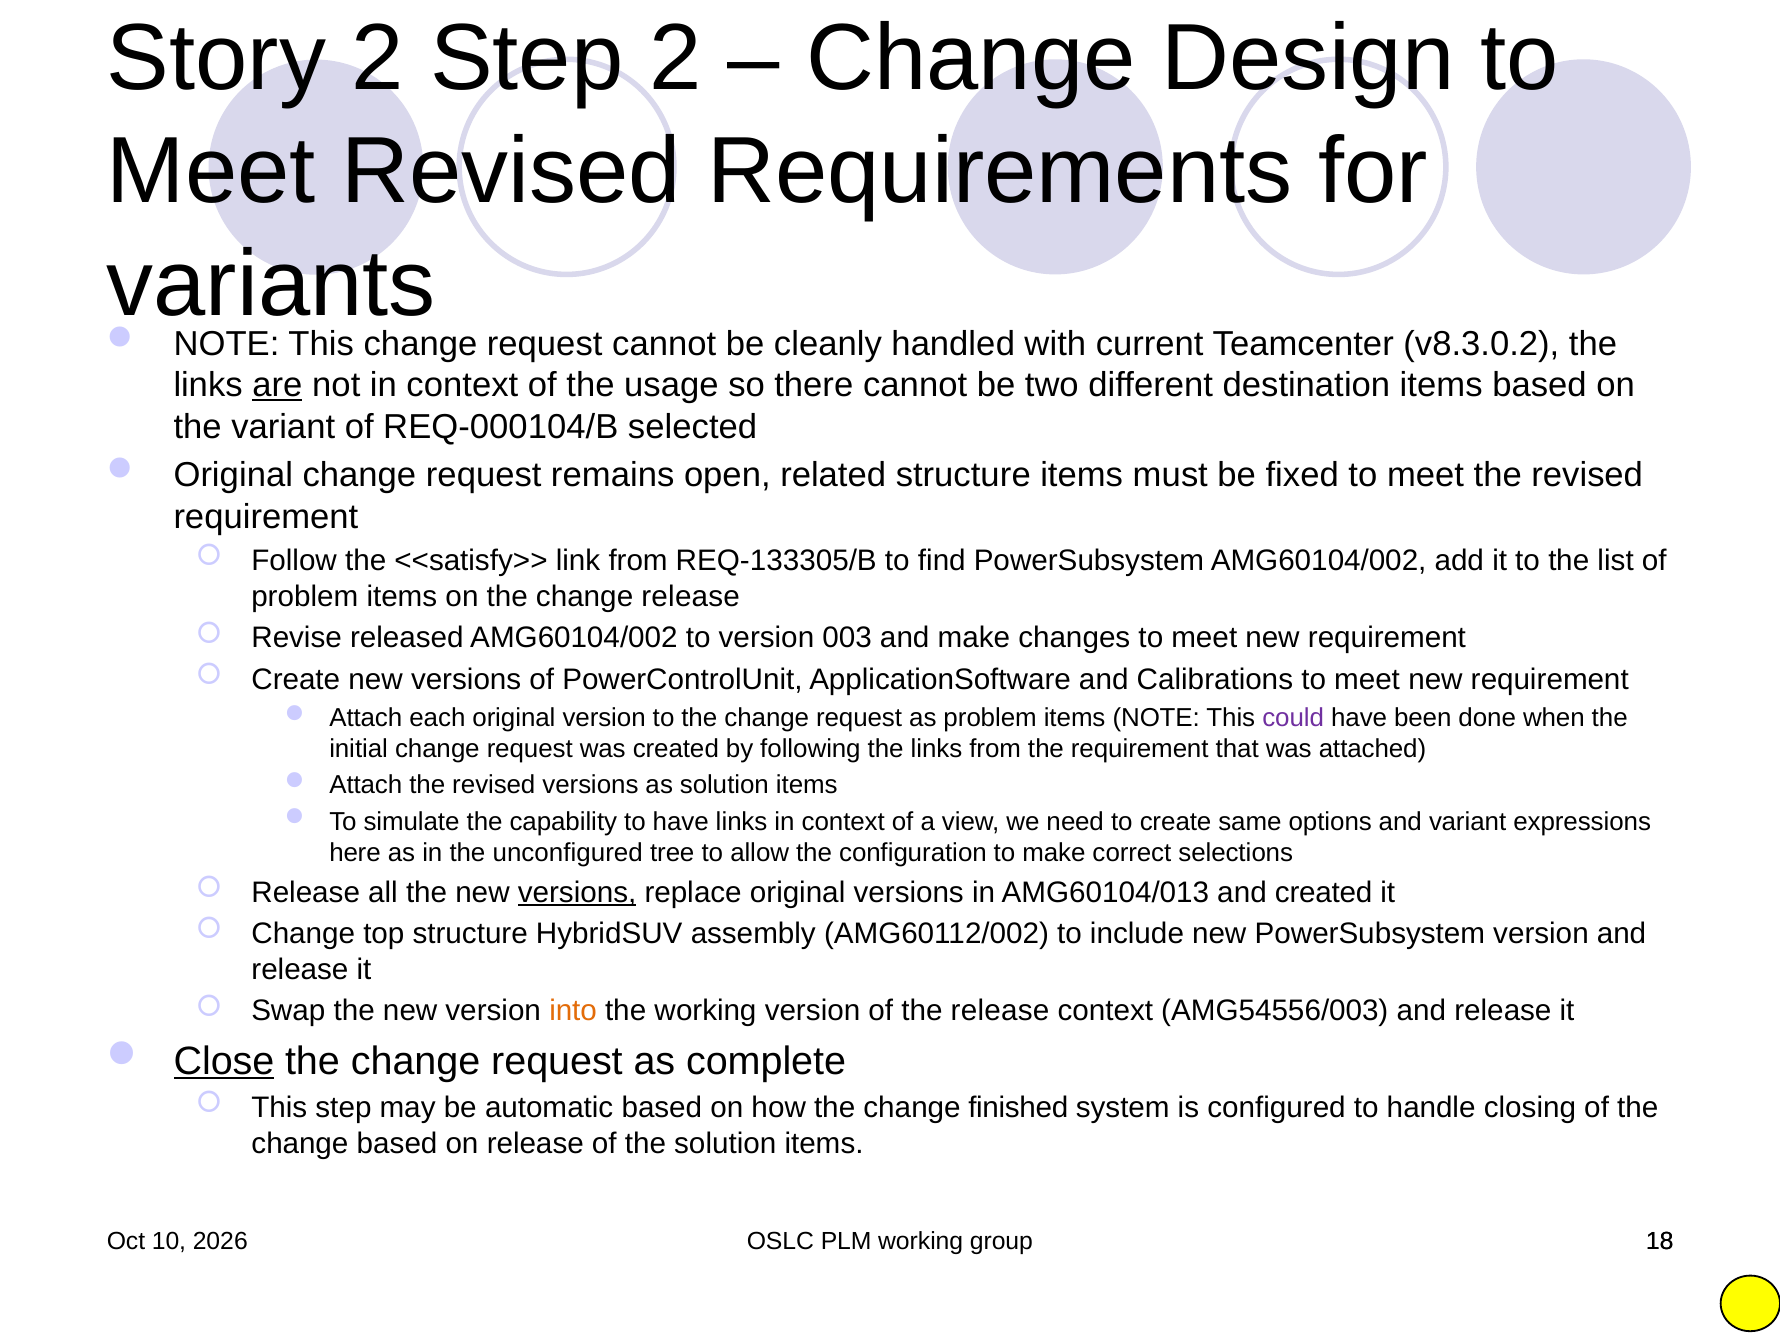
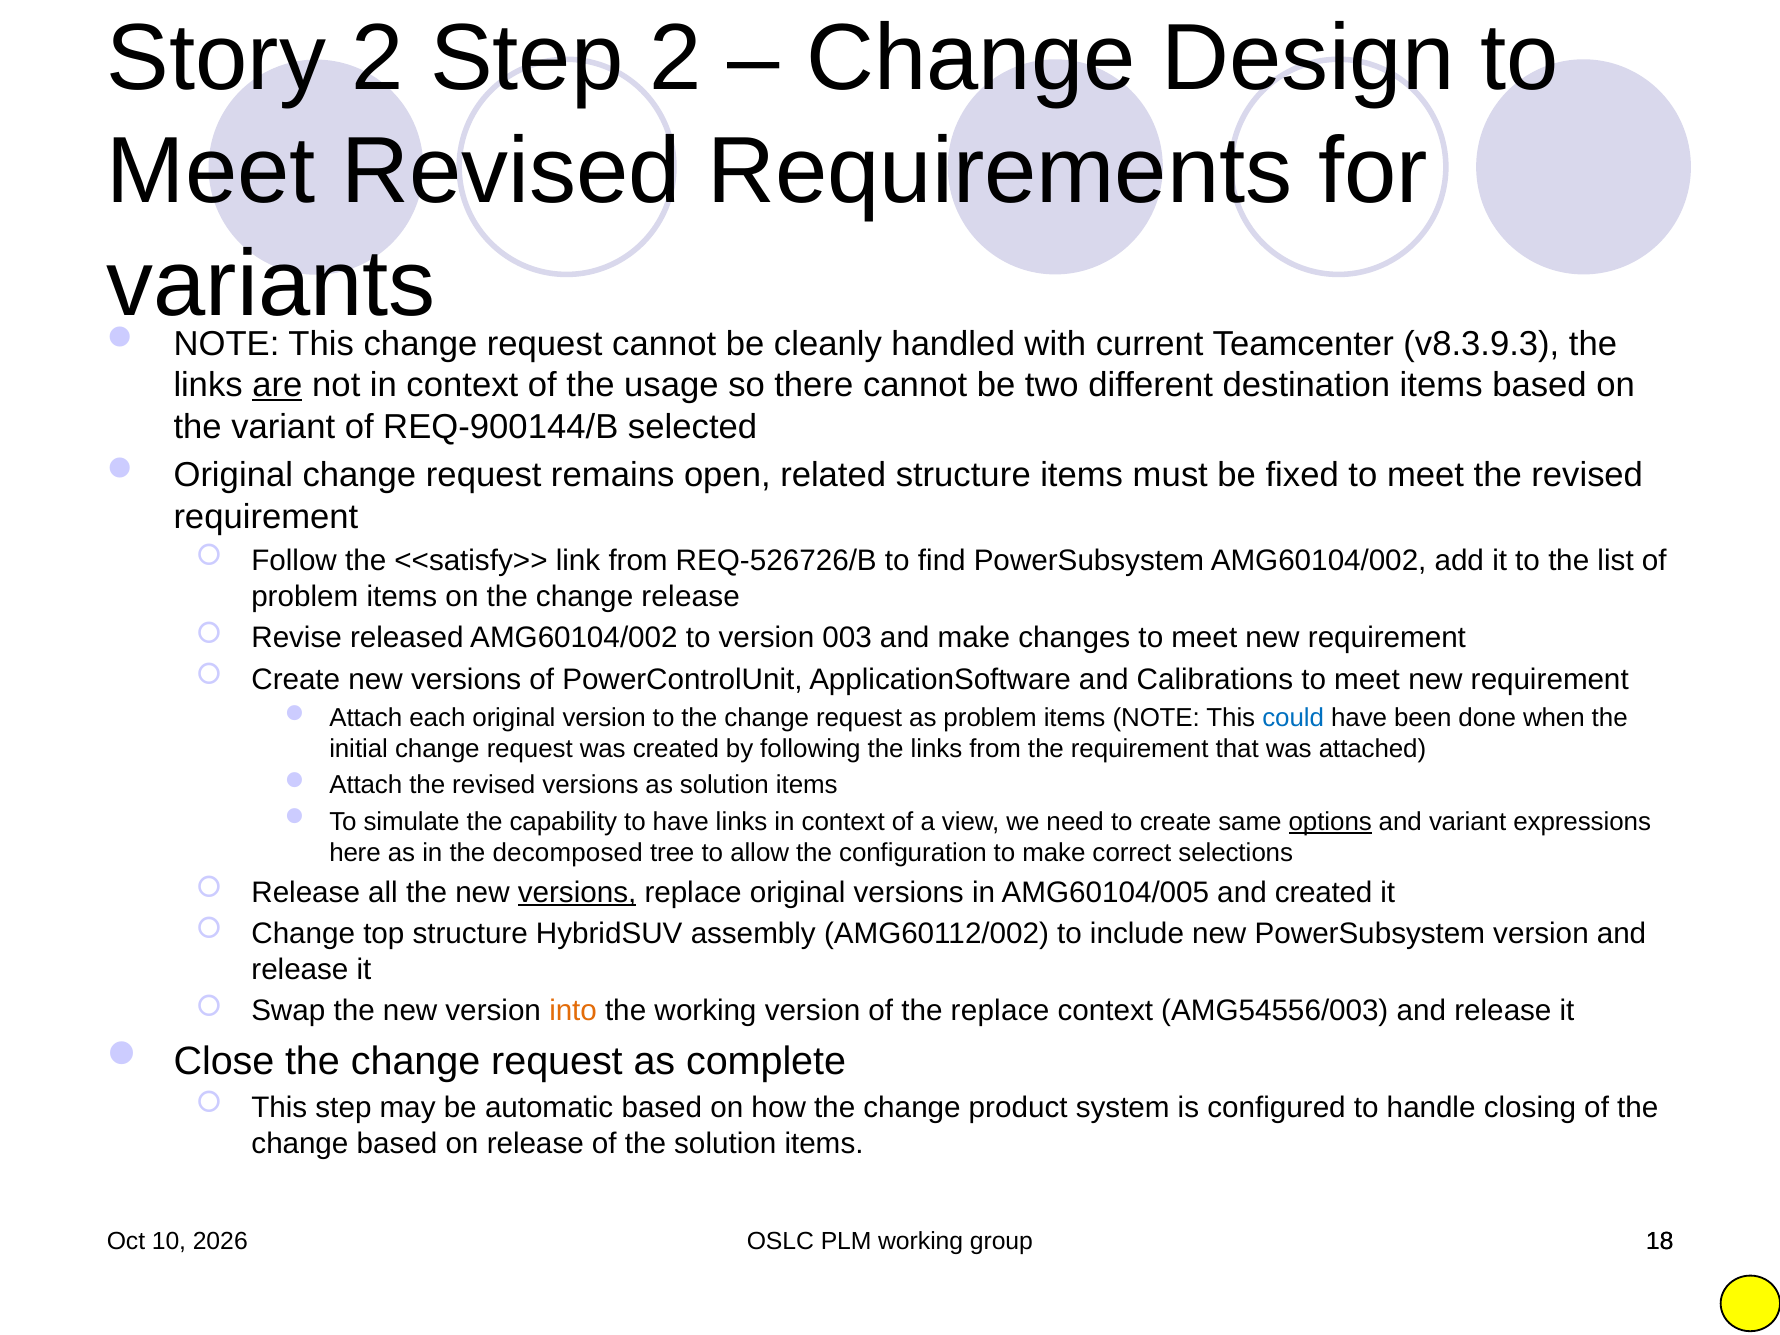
v8.3.0.2: v8.3.0.2 -> v8.3.9.3
REQ-000104/B: REQ-000104/B -> REQ-900144/B
REQ-133305/B: REQ-133305/B -> REQ-526726/B
could colour: purple -> blue
options underline: none -> present
unconfigured: unconfigured -> decomposed
AMG60104/013: AMG60104/013 -> AMG60104/005
the release: release -> replace
Close underline: present -> none
finished: finished -> product
